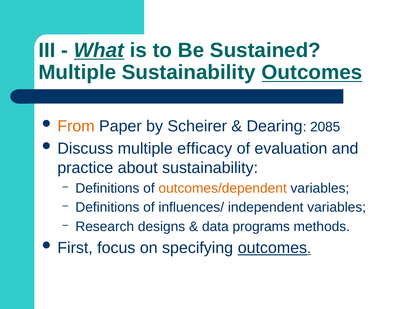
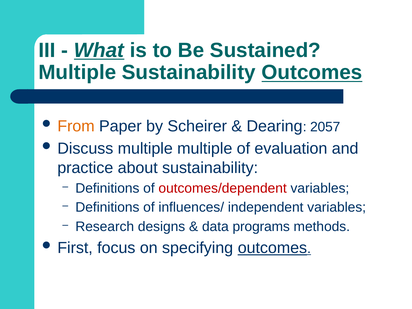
2085: 2085 -> 2057
multiple efficacy: efficacy -> multiple
outcomes/dependent colour: orange -> red
